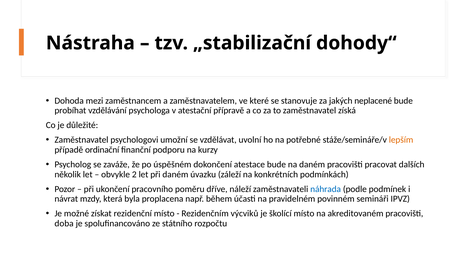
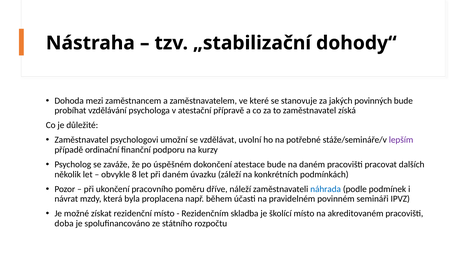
neplacené: neplacené -> povinných
lepším colour: orange -> purple
2: 2 -> 8
výcviků: výcviků -> skladba
